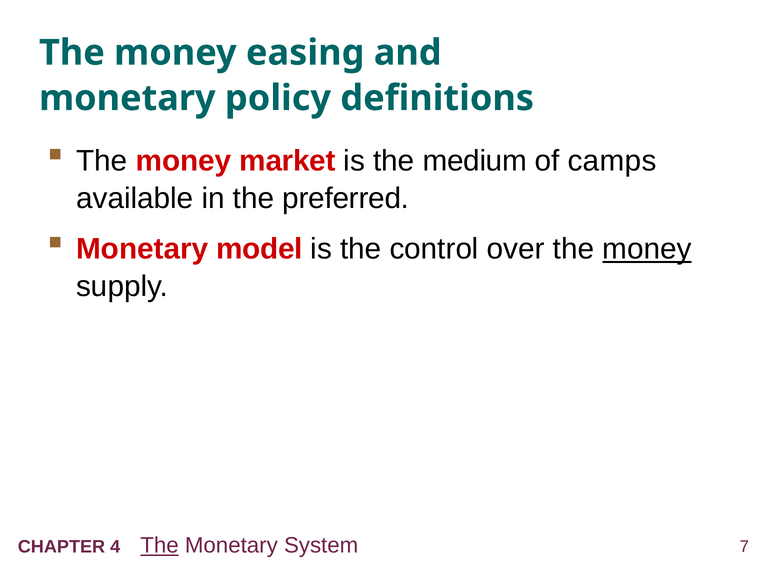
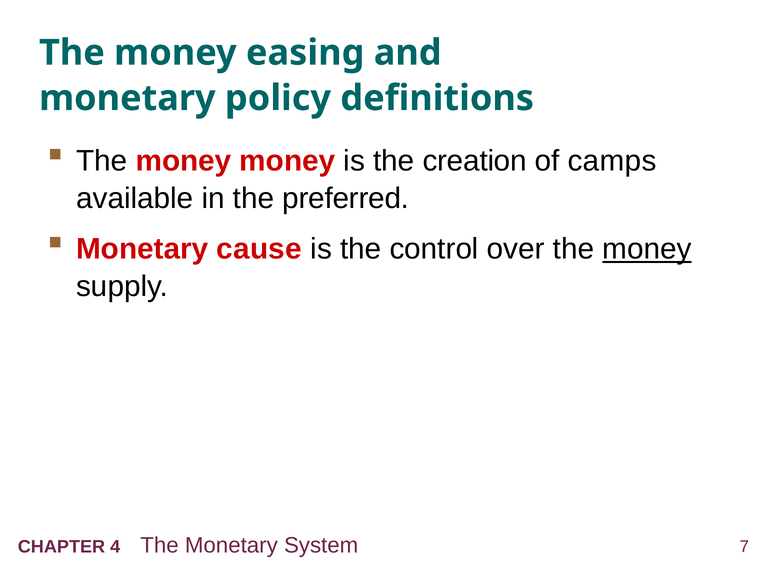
money market: market -> money
medium: medium -> creation
model: model -> cause
The at (160, 546) underline: present -> none
